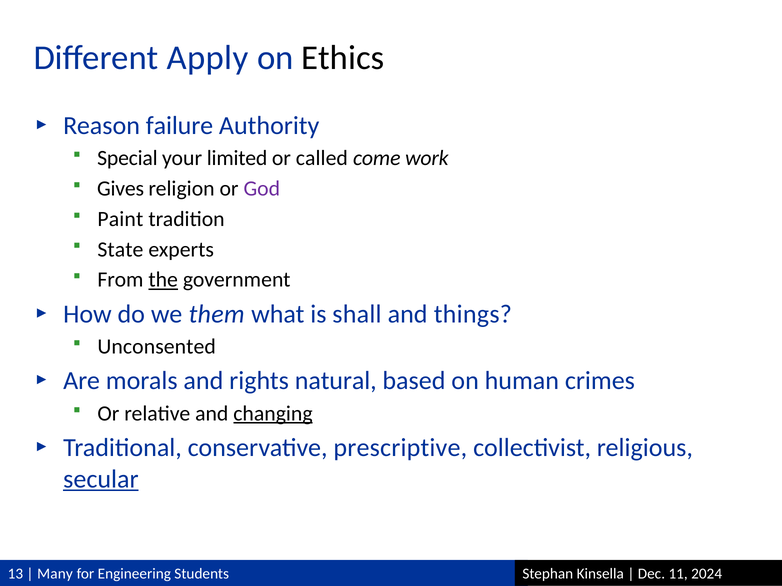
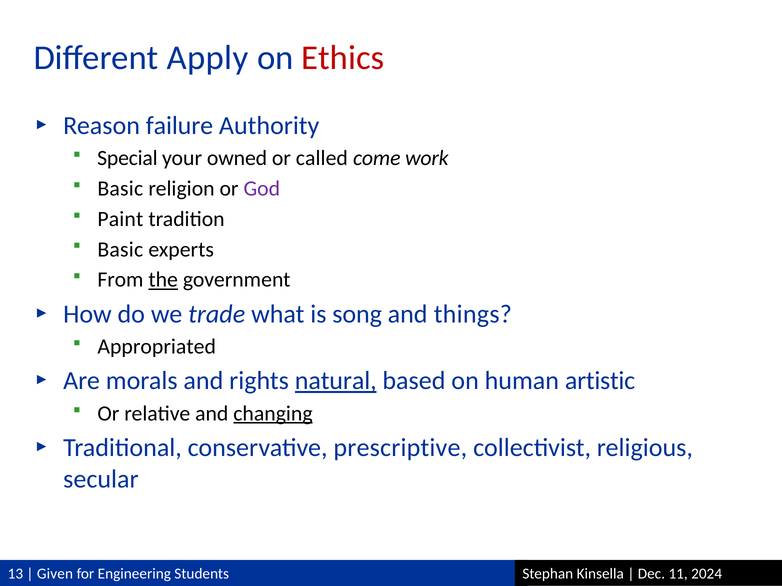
Ethics colour: black -> red
limited: limited -> owned
Gives at (121, 189): Gives -> Basic
State at (120, 250): State -> Basic
them: them -> trade
shall: shall -> song
Unconsented: Unconsented -> Appropriated
natural underline: none -> present
crimes: crimes -> artistic
secular underline: present -> none
Many: Many -> Given
